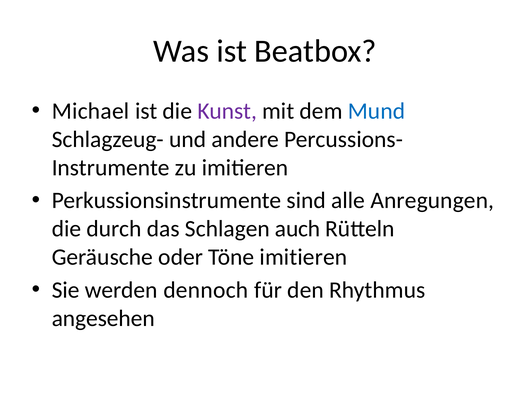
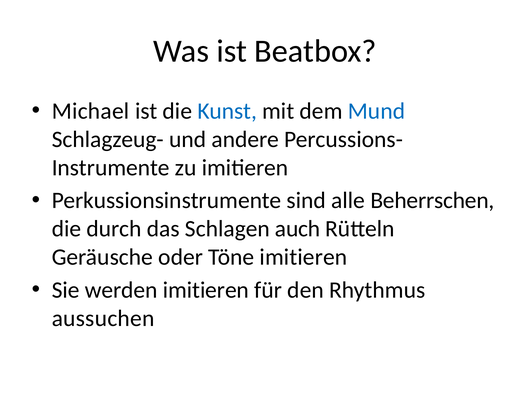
Kunst colour: purple -> blue
Anregungen: Anregungen -> Beherrschen
werden dennoch: dennoch -> imitieren
angesehen: angesehen -> aussuchen
